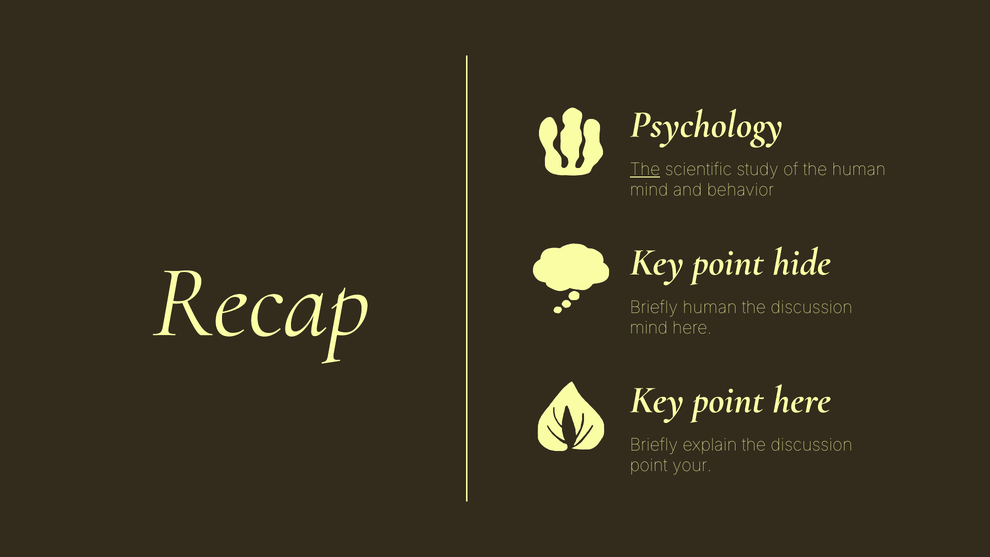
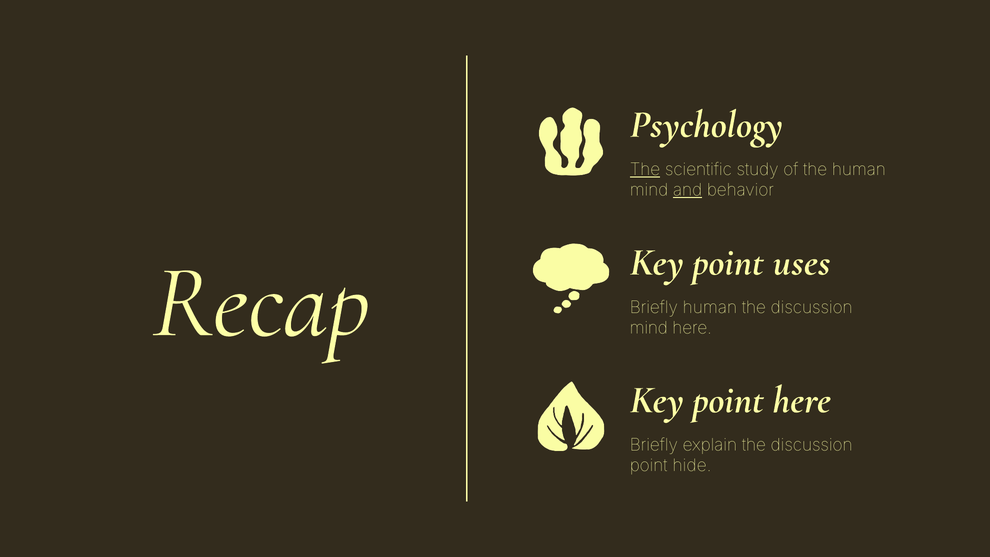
and underline: none -> present
hide: hide -> uses
your: your -> hide
